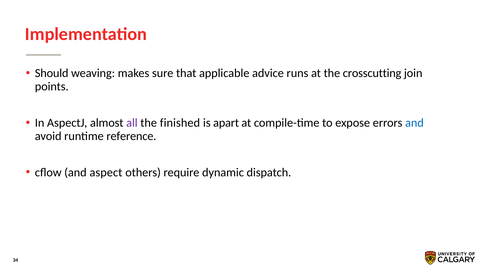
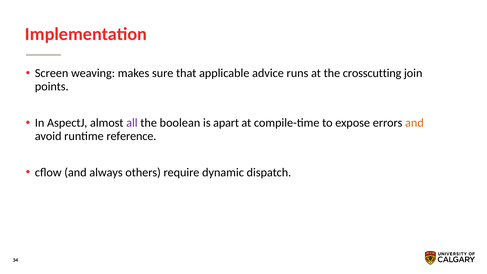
Should: Should -> Screen
finished: finished -> boolean
and at (414, 123) colour: blue -> orange
aspect: aspect -> always
